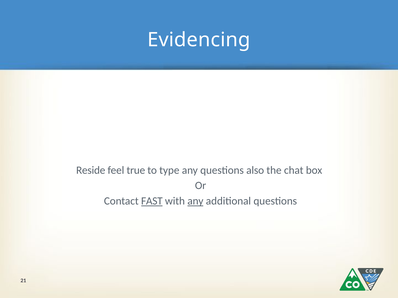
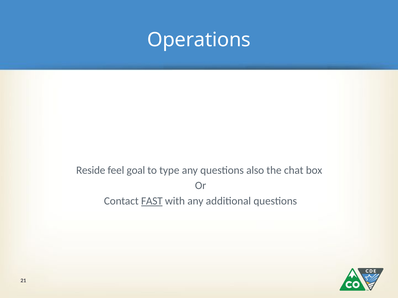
Evidencing: Evidencing -> Operations
true: true -> goal
any at (195, 201) underline: present -> none
